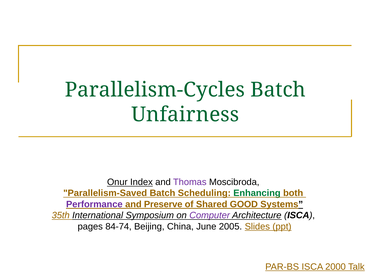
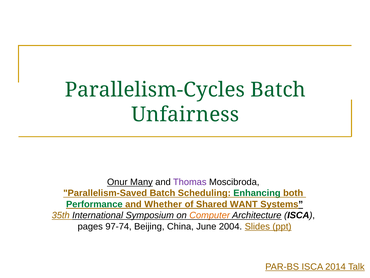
Index: Index -> Many
Performance colour: purple -> green
Preserve: Preserve -> Whether
GOOD: GOOD -> WANT
Computer colour: purple -> orange
84-74: 84-74 -> 97-74
2005: 2005 -> 2004
2000: 2000 -> 2014
